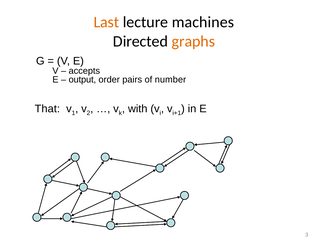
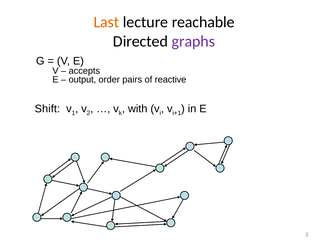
machines: machines -> reachable
graphs colour: orange -> purple
number: number -> reactive
That: That -> Shift
